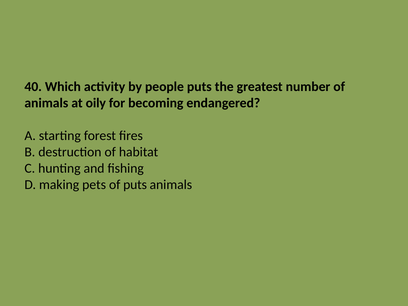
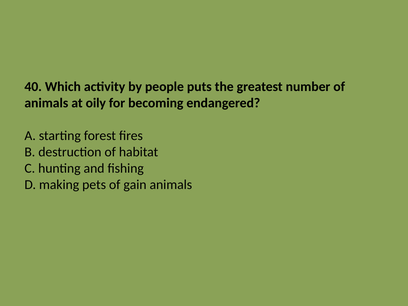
of puts: puts -> gain
